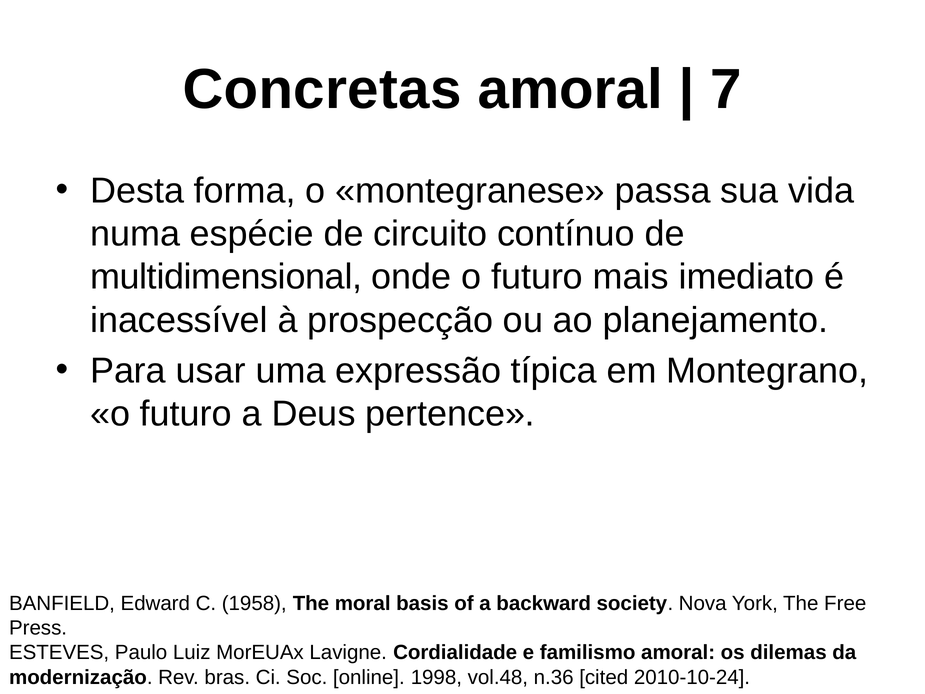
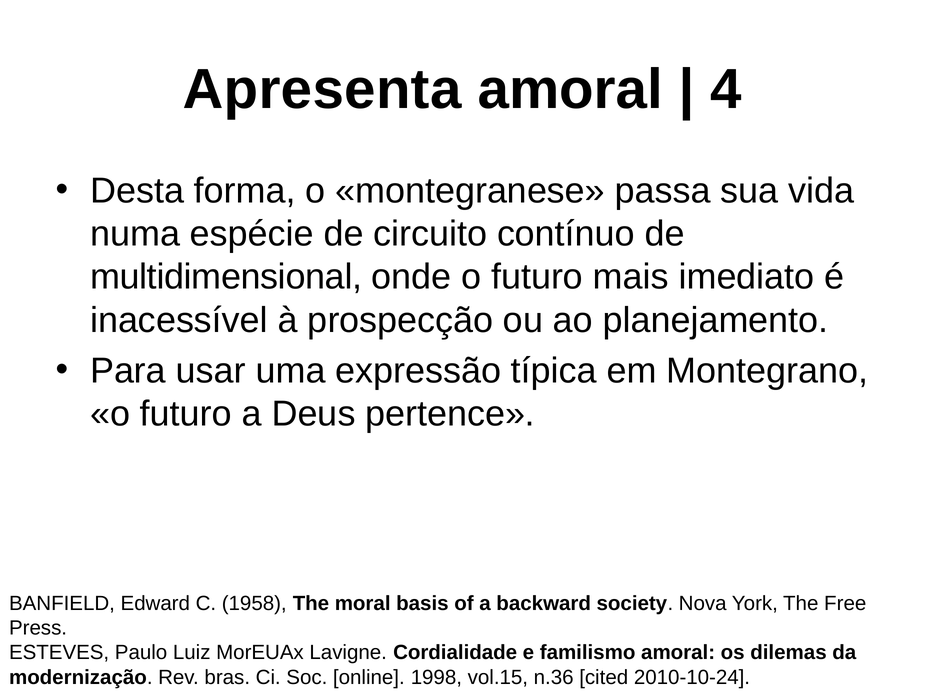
Concretas: Concretas -> Apresenta
7: 7 -> 4
vol.48: vol.48 -> vol.15
